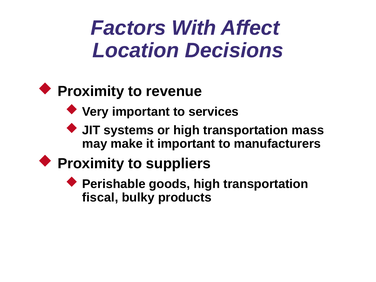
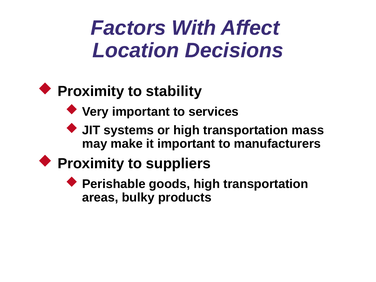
revenue: revenue -> stability
fiscal: fiscal -> areas
